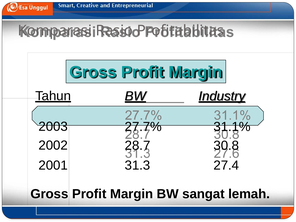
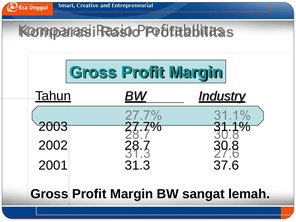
27.4: 27.4 -> 37.6
